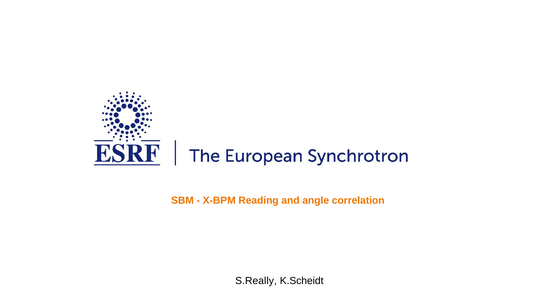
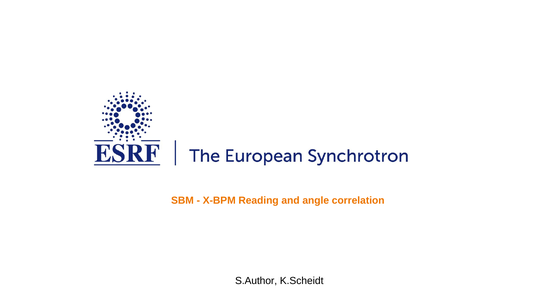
S.Really: S.Really -> S.Author
